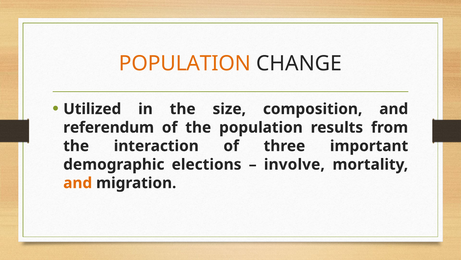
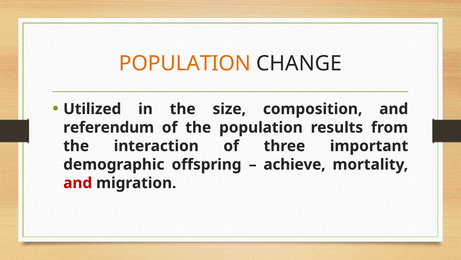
elections: elections -> offspring
involve: involve -> achieve
and at (78, 183) colour: orange -> red
